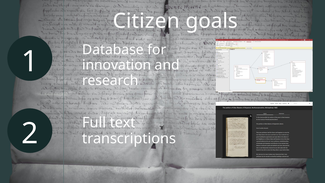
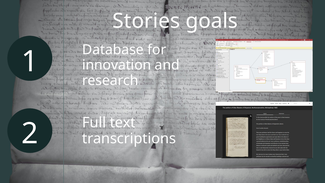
Citizen: Citizen -> Stories
